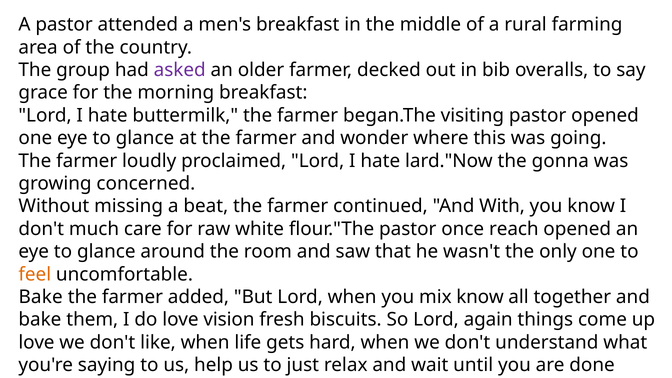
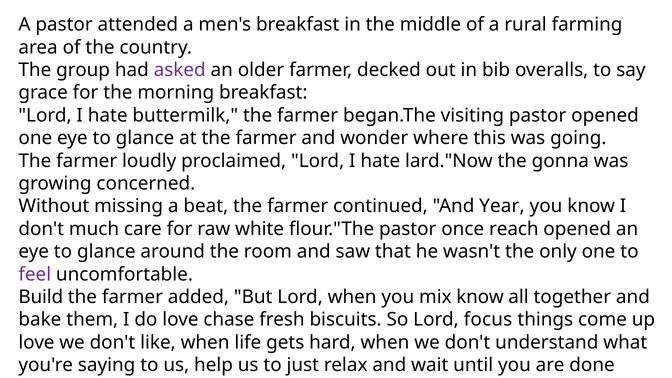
With: With -> Year
feel colour: orange -> purple
Bake at (41, 297): Bake -> Build
vision: vision -> chase
again: again -> focus
